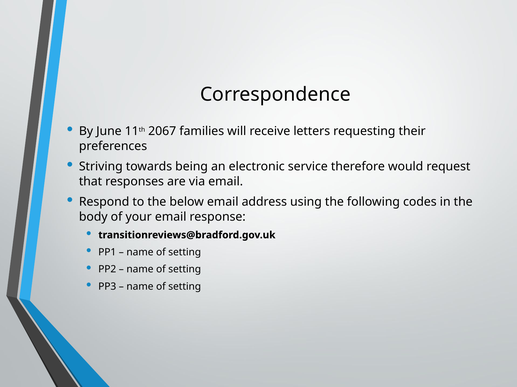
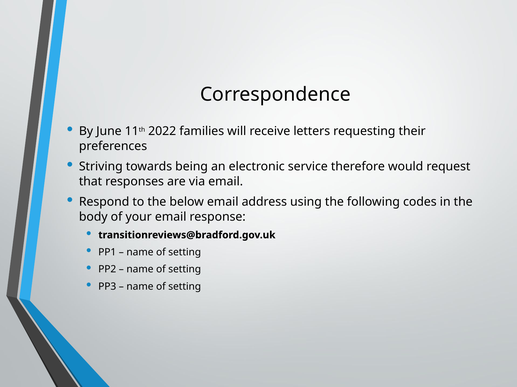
2067: 2067 -> 2022
